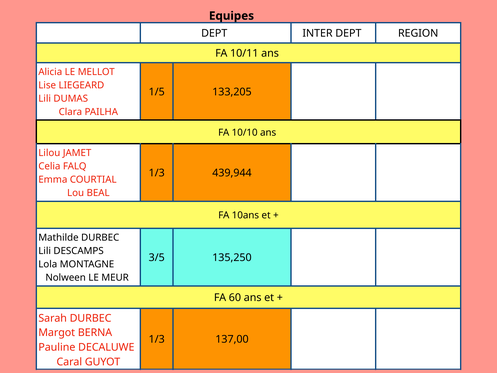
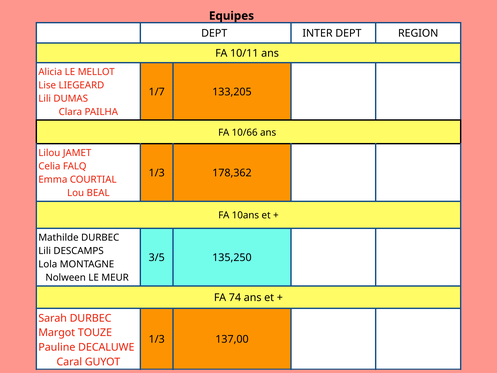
1/5: 1/5 -> 1/7
10/10: 10/10 -> 10/66
439,944: 439,944 -> 178,362
60: 60 -> 74
BERNA: BERNA -> TOUZE
